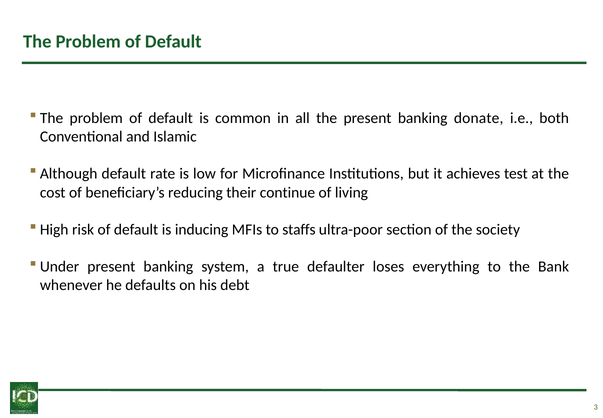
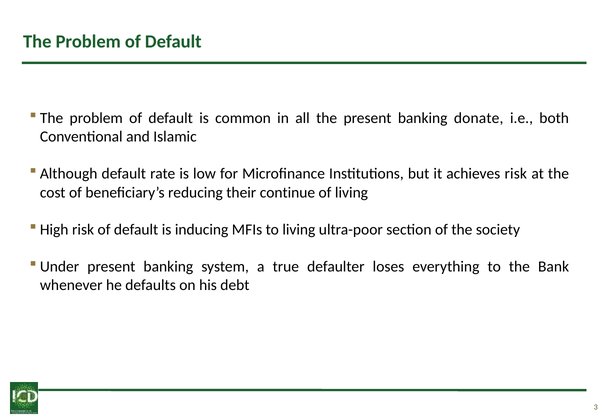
achieves test: test -> risk
to staffs: staffs -> living
